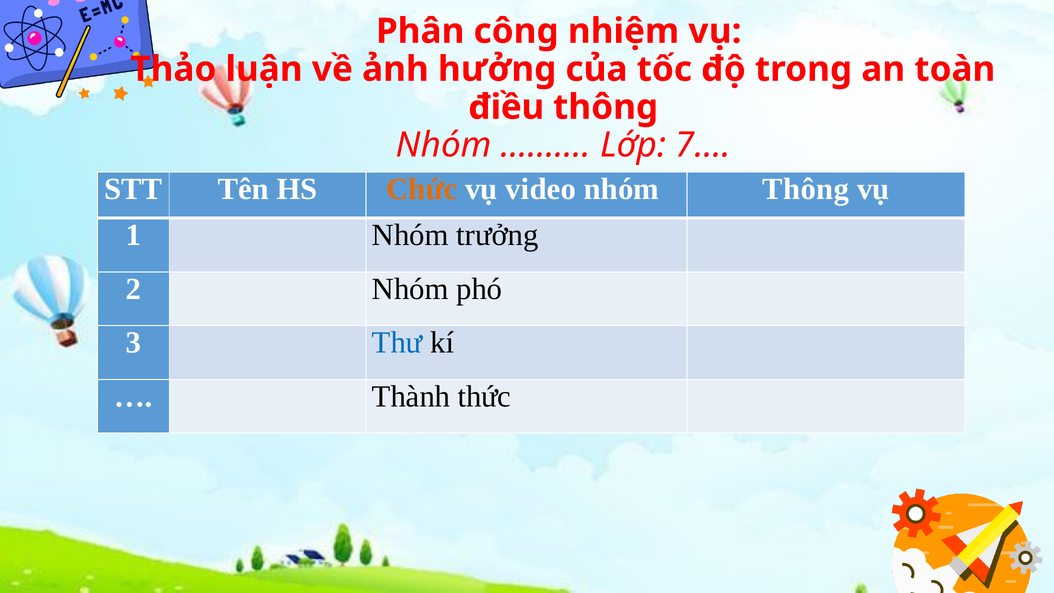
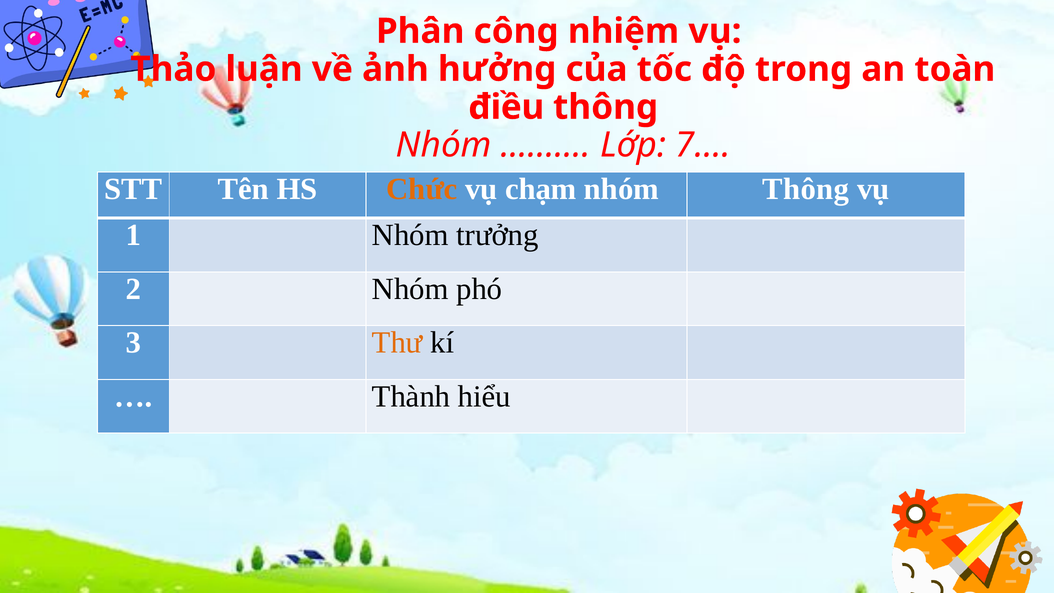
video: video -> chạm
Thư colour: blue -> orange
thức: thức -> hiểu
